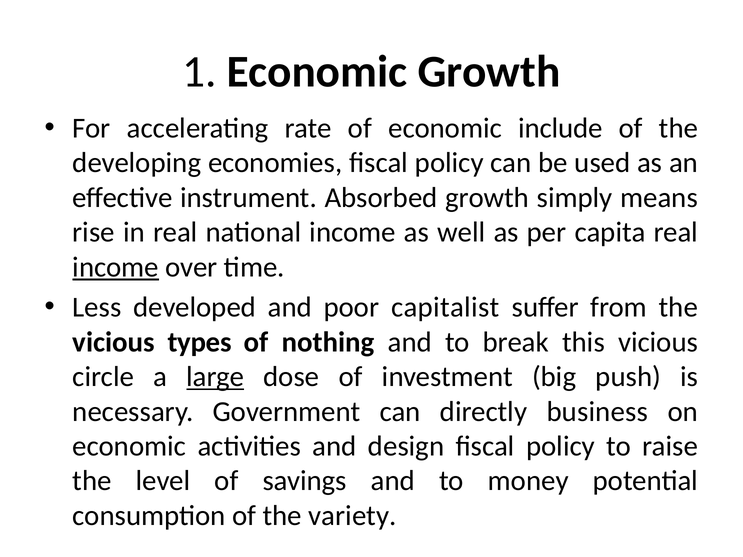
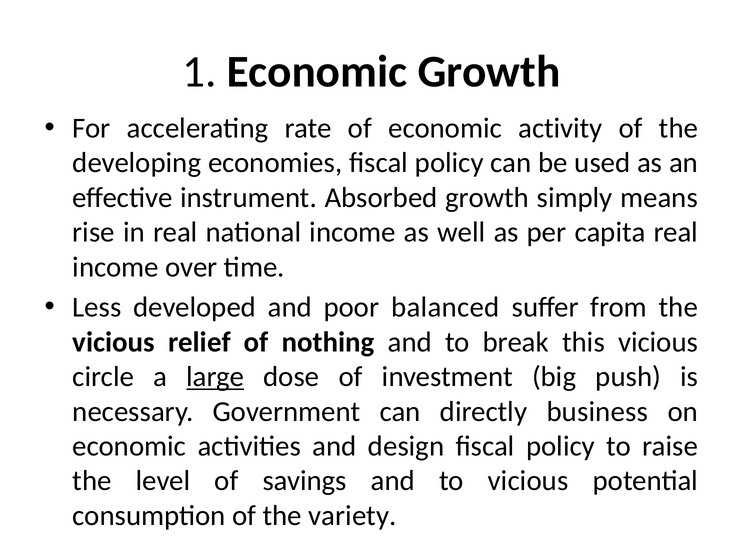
include: include -> activity
income at (116, 267) underline: present -> none
capitalist: capitalist -> balanced
types: types -> relief
to money: money -> vicious
